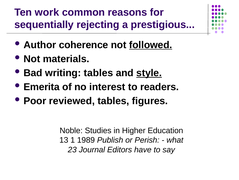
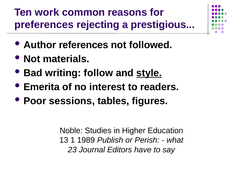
sequentially: sequentially -> preferences
coherence: coherence -> references
followed underline: present -> none
writing tables: tables -> follow
reviewed: reviewed -> sessions
